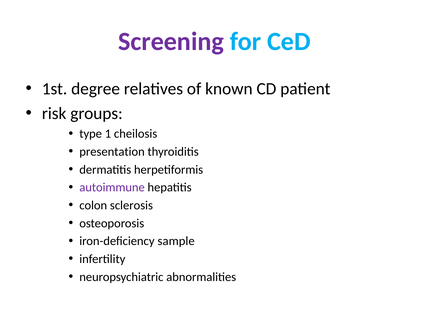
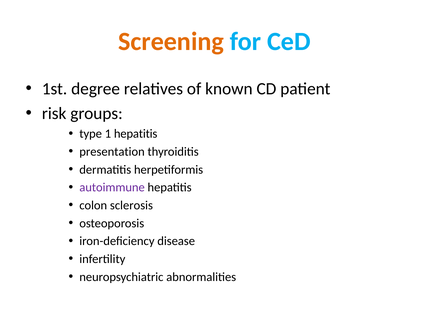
Screening colour: purple -> orange
1 cheilosis: cheilosis -> hepatitis
sample: sample -> disease
